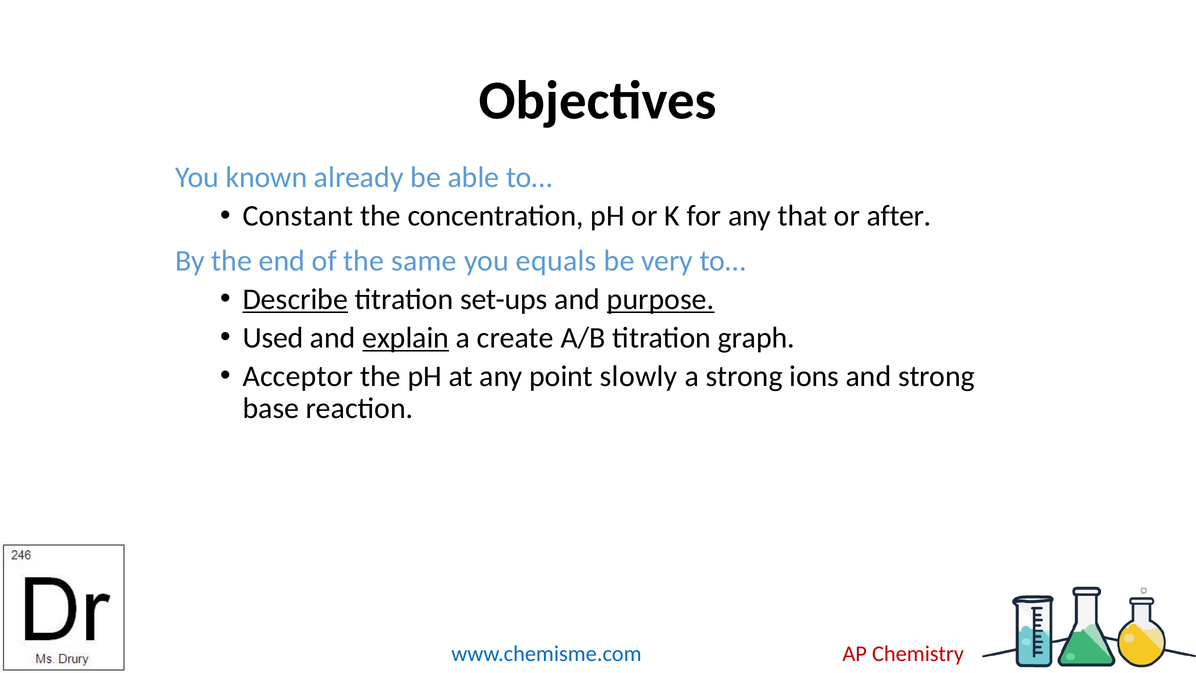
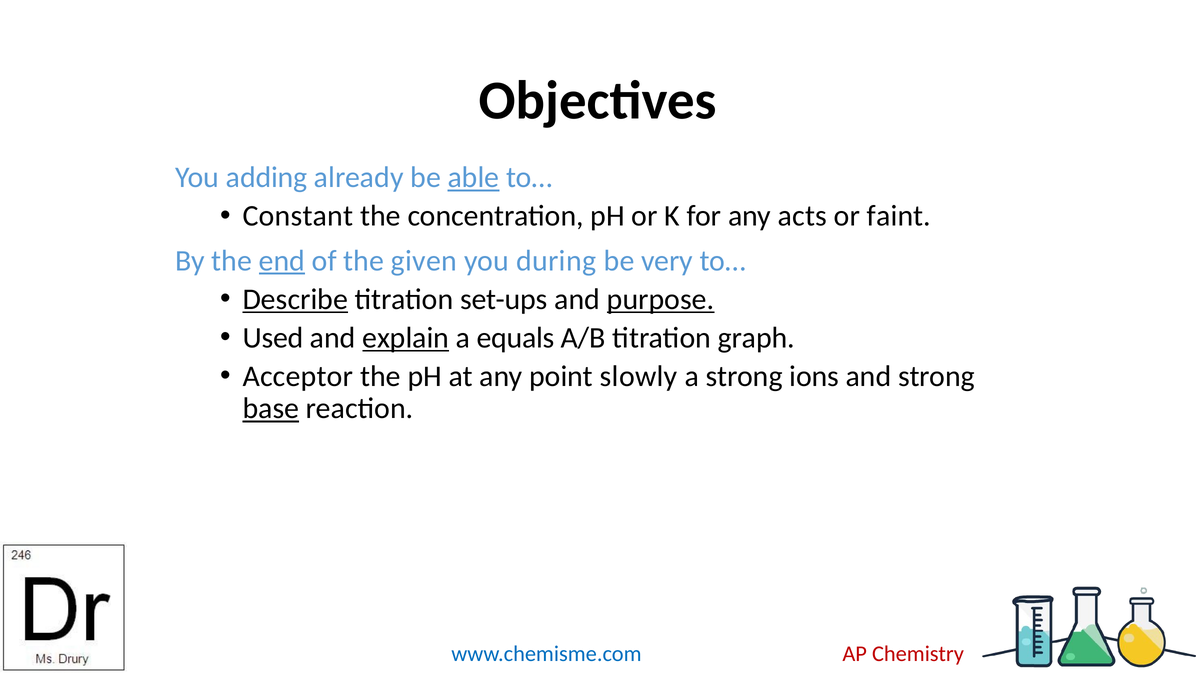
known: known -> adding
able underline: none -> present
that: that -> acts
after: after -> faint
end underline: none -> present
same: same -> given
equals: equals -> during
create: create -> equals
base underline: none -> present
